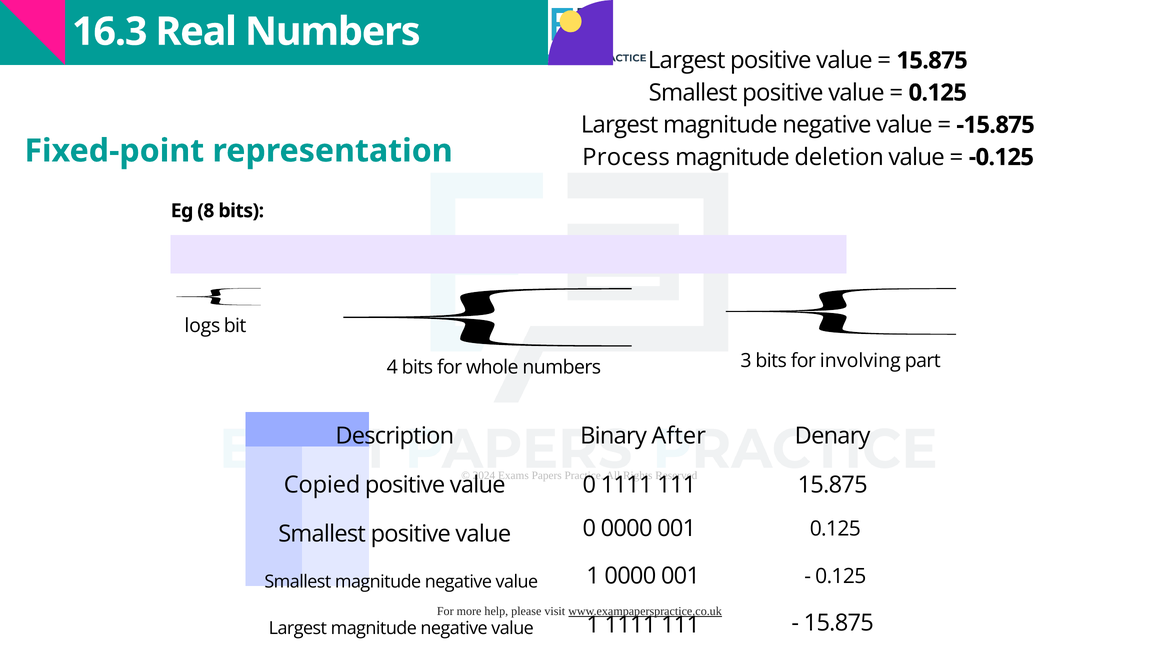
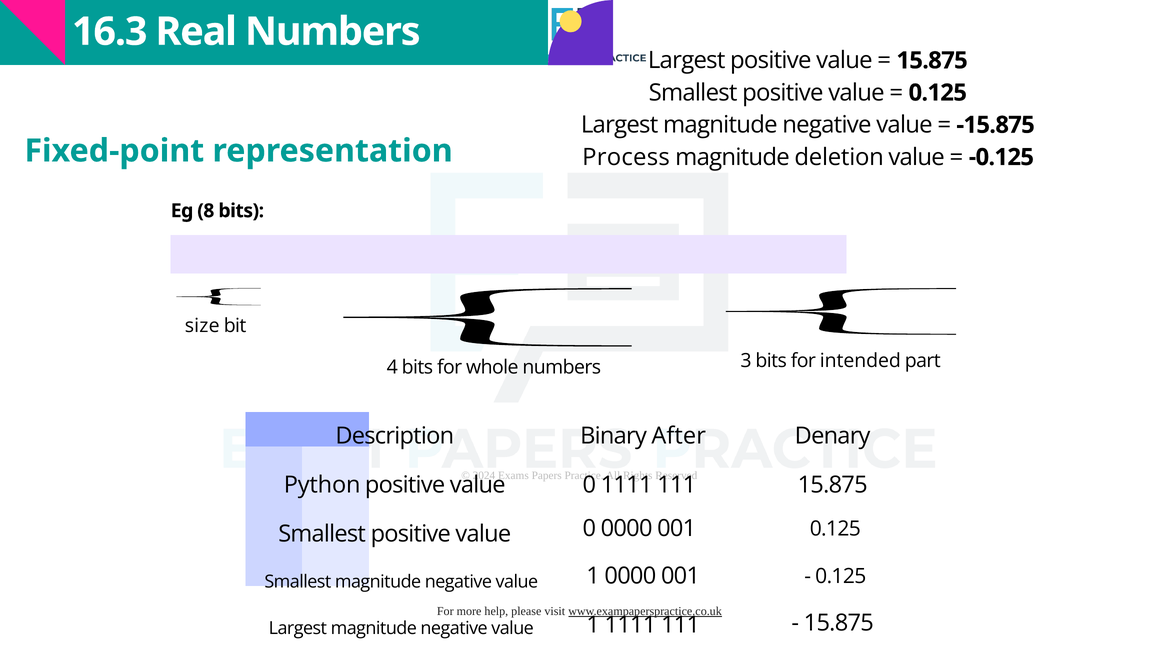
logs: logs -> size
involving: involving -> intended
Copied: Copied -> Python
